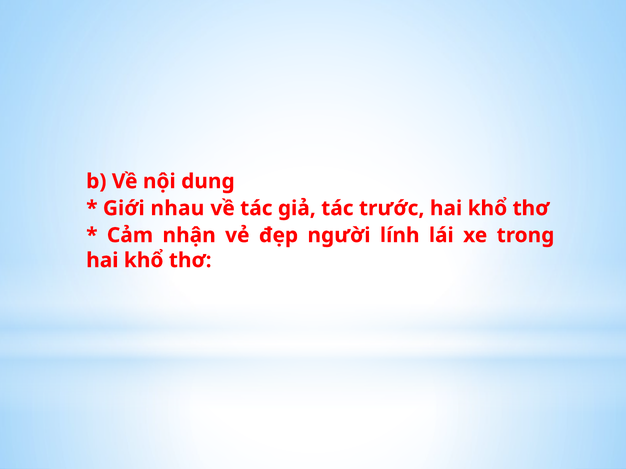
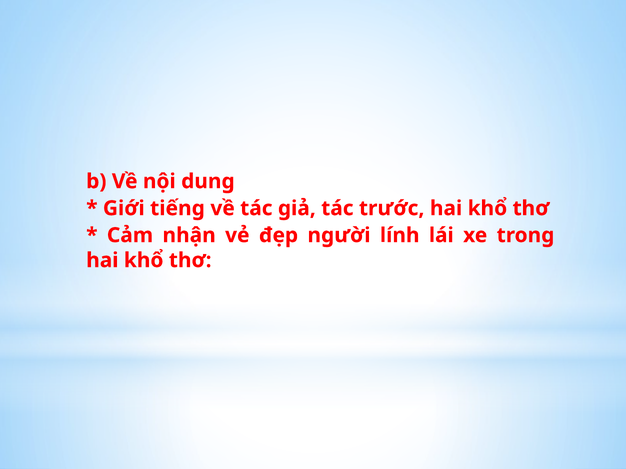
nhau: nhau -> tiếng
